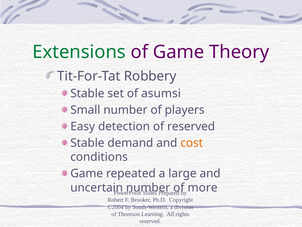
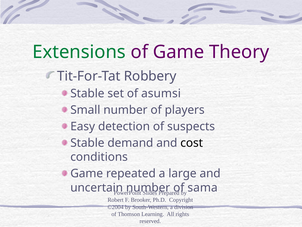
of reserved: reserved -> suspects
cost colour: orange -> black
more: more -> sama
